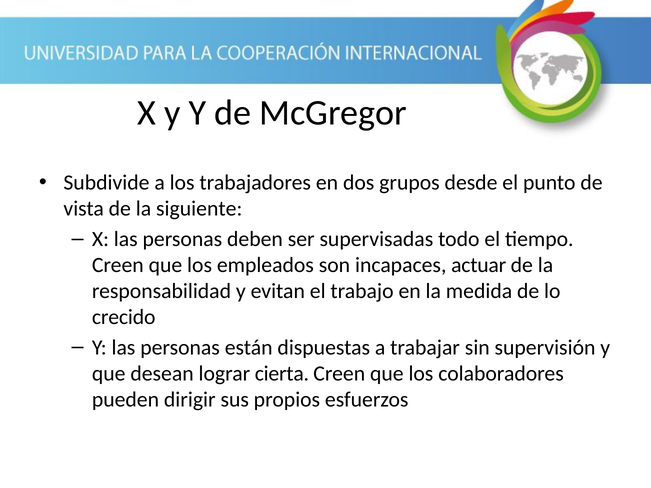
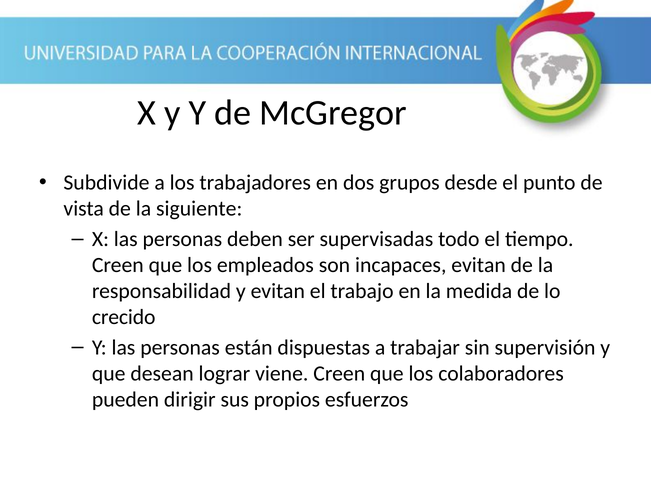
incapaces actuar: actuar -> evitan
cierta: cierta -> viene
